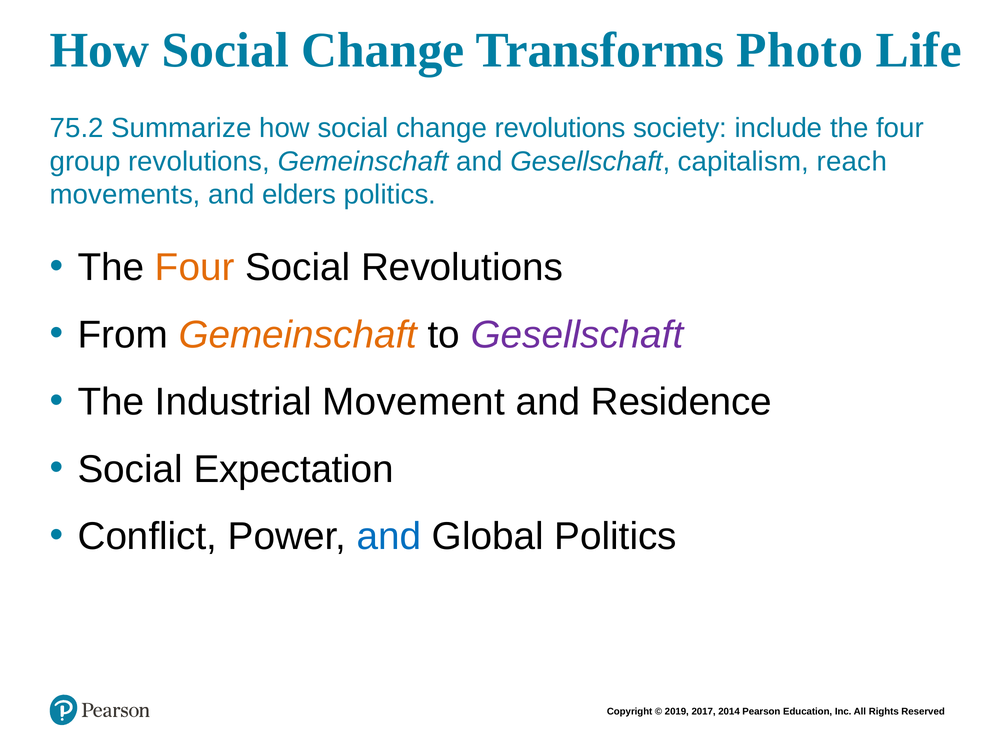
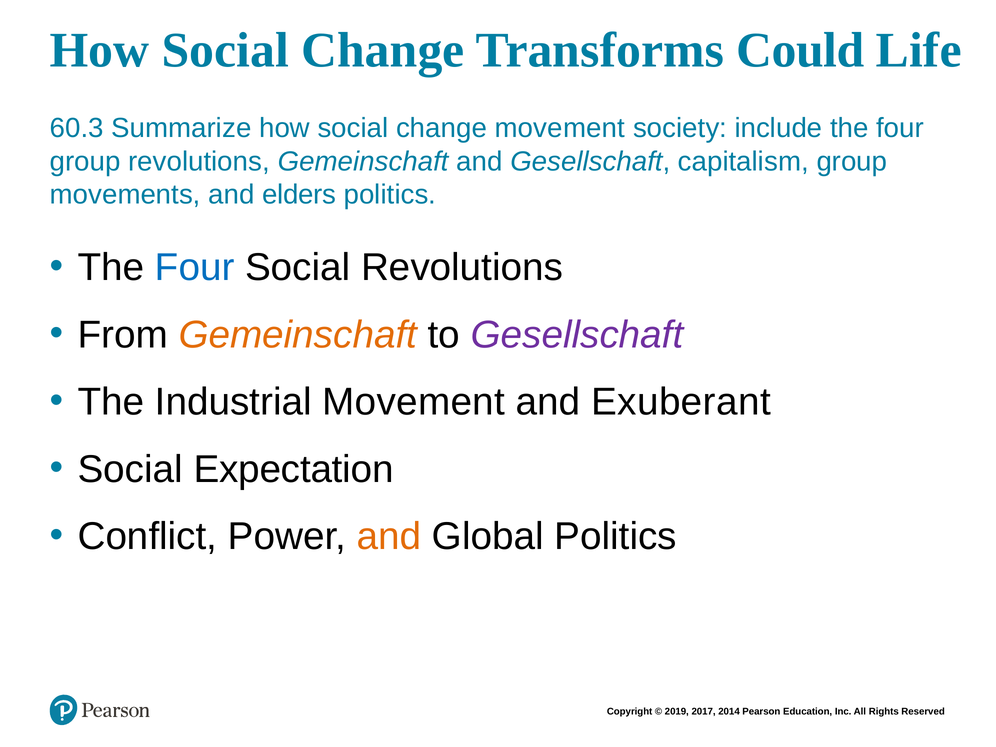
Photo: Photo -> Could
75.2: 75.2 -> 60.3
change revolutions: revolutions -> movement
capitalism reach: reach -> group
Four at (195, 268) colour: orange -> blue
Residence: Residence -> Exuberant
and at (389, 537) colour: blue -> orange
